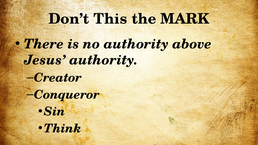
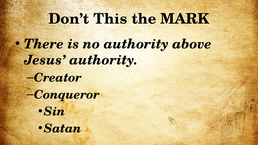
Think: Think -> Satan
